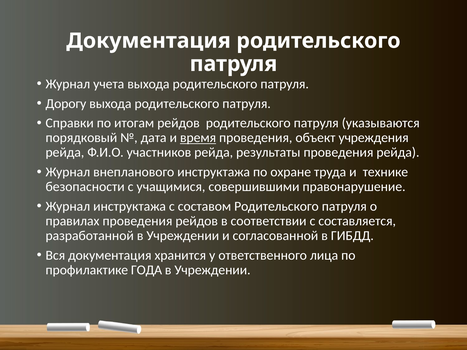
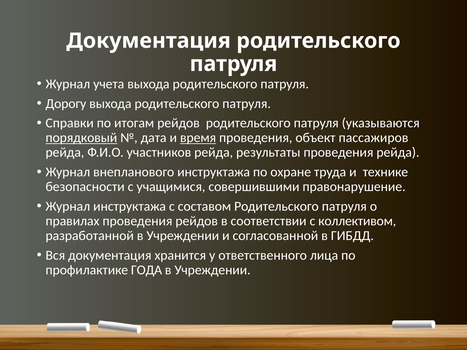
порядковый underline: none -> present
учреждения: учреждения -> пассажиров
составляется: составляется -> коллективом
